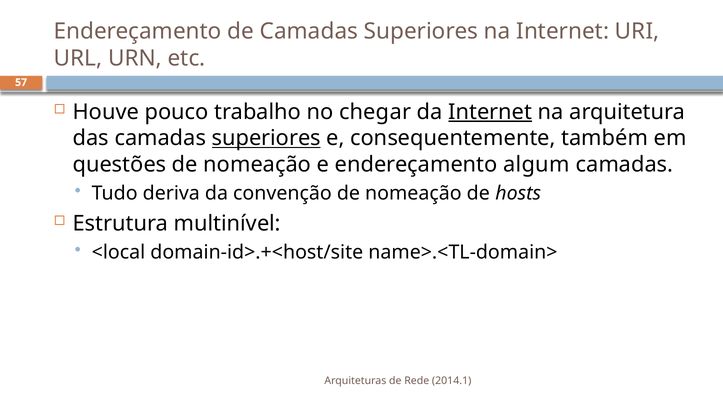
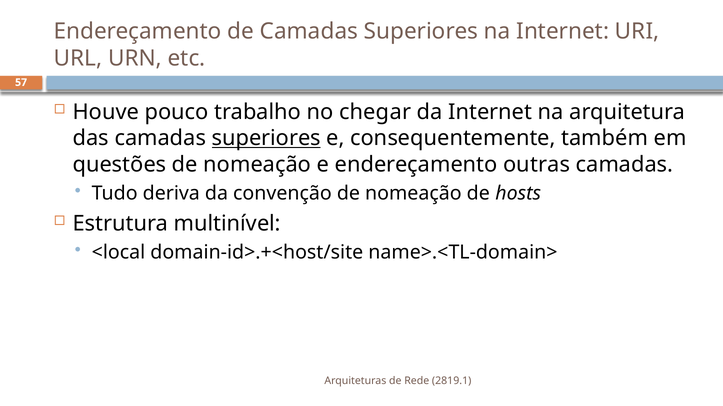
Internet at (490, 112) underline: present -> none
algum: algum -> outras
2014.1: 2014.1 -> 2819.1
